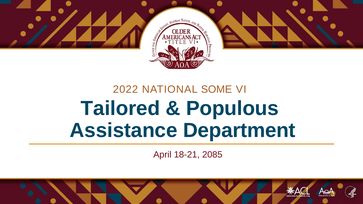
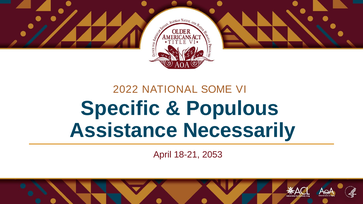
Tailored: Tailored -> Specific
Department: Department -> Necessarily
2085: 2085 -> 2053
